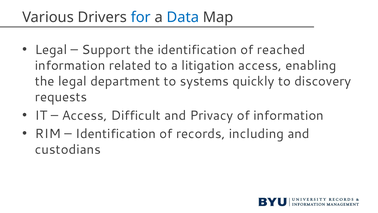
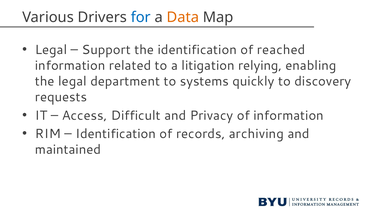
Data colour: blue -> orange
litigation access: access -> relying
including: including -> archiving
custodians: custodians -> maintained
